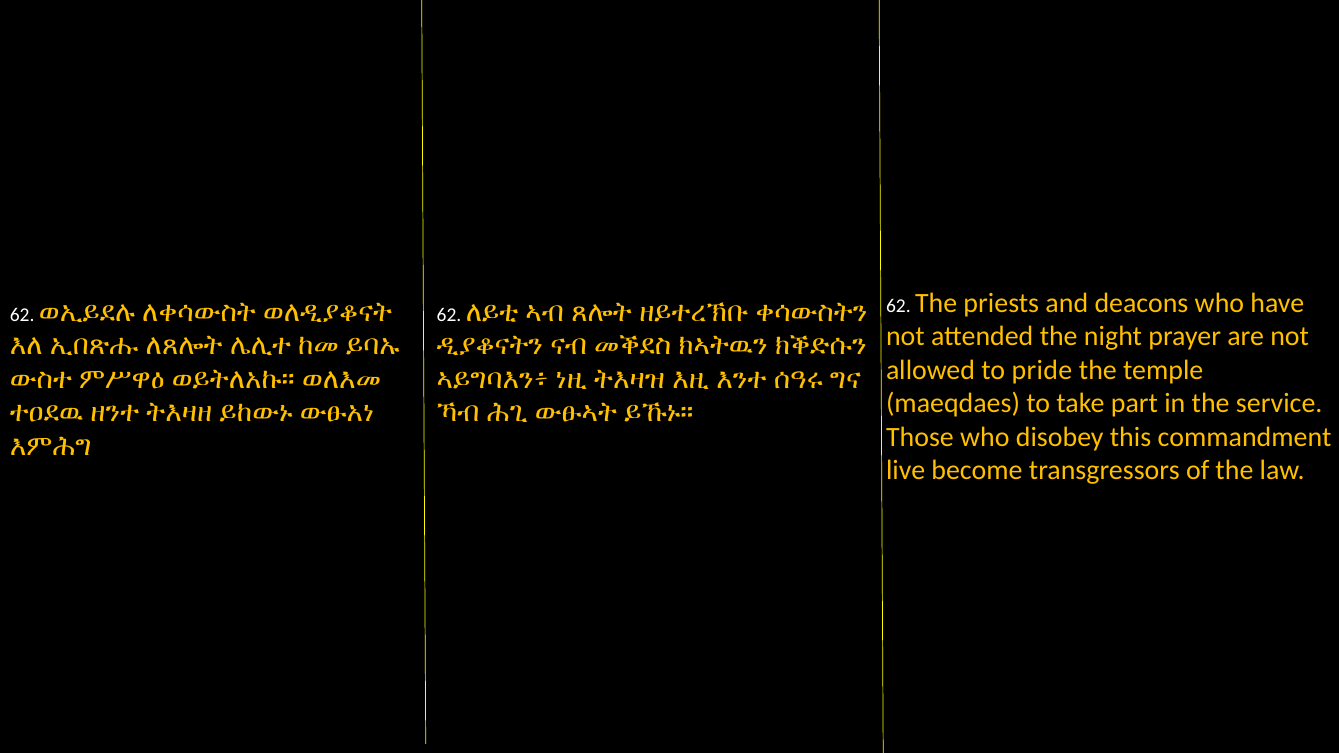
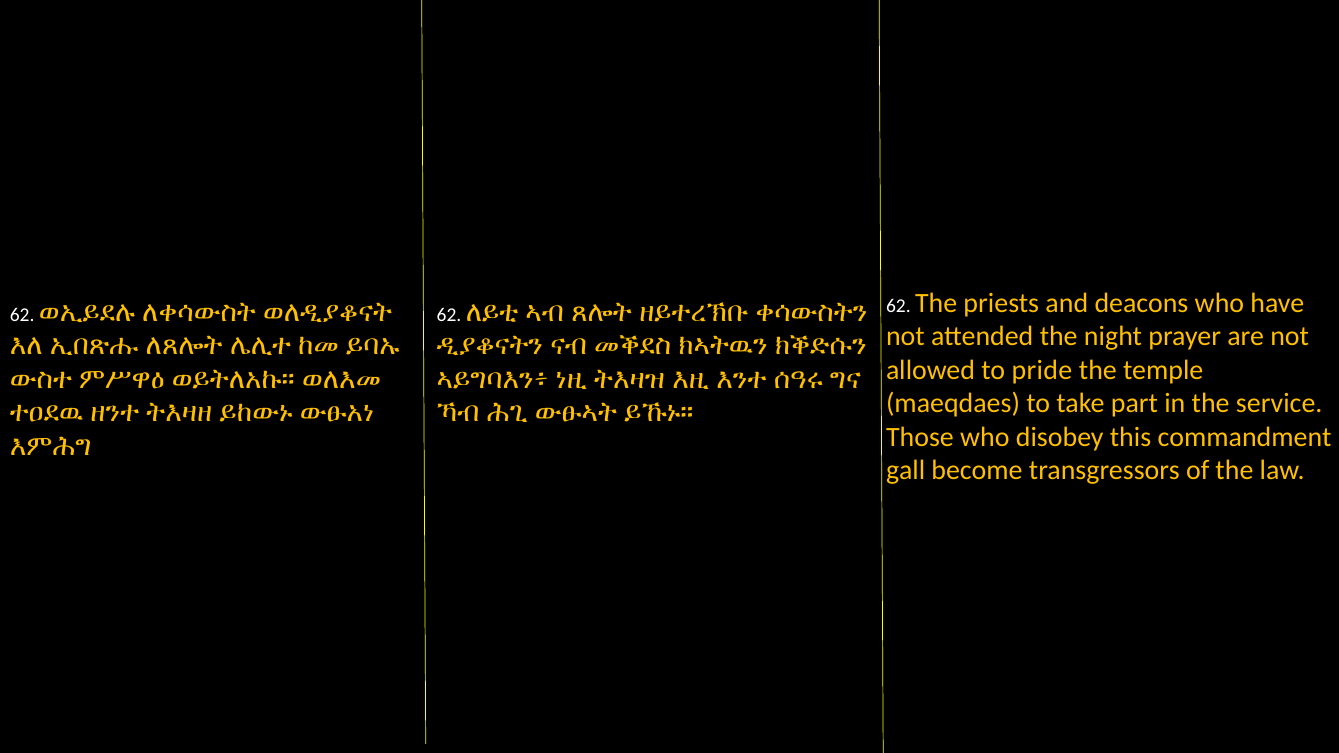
live: live -> gall
